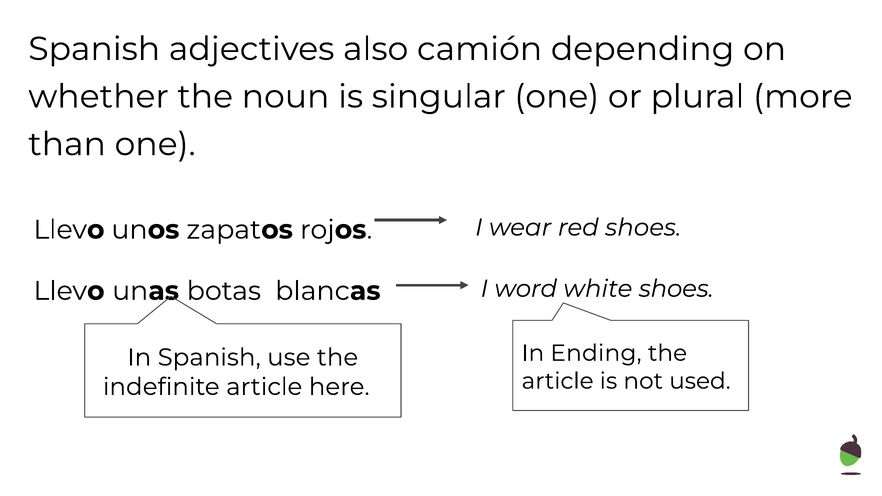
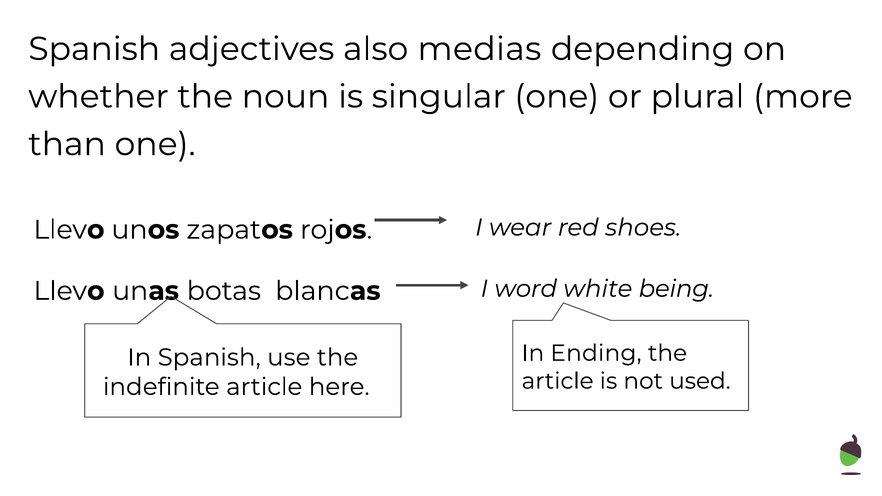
camión: camión -> medias
white shoes: shoes -> being
